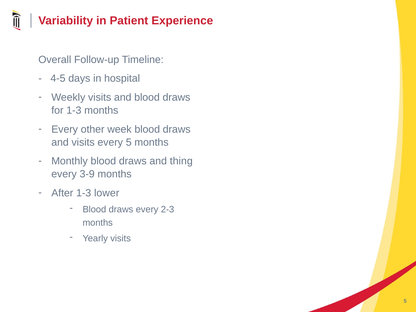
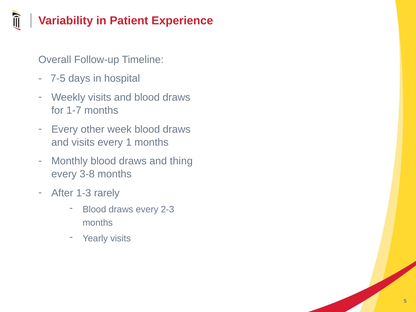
4-5: 4-5 -> 7-5
for 1-3: 1-3 -> 1-7
every 5: 5 -> 1
3-9: 3-9 -> 3-8
lower: lower -> rarely
